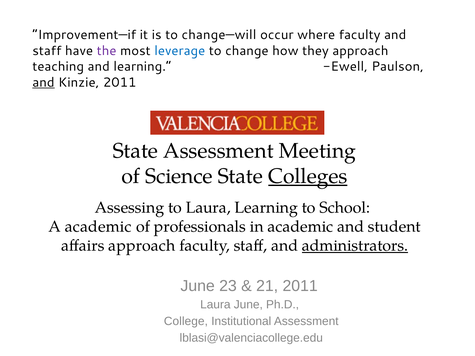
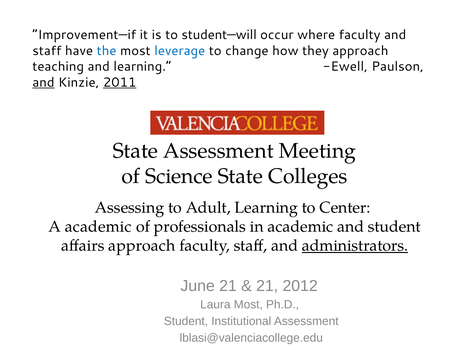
change—will: change—will -> student—will
the colour: purple -> blue
2011 at (120, 82) underline: none -> present
Colleges underline: present -> none
to Laura: Laura -> Adult
School: School -> Center
June 23: 23 -> 21
21 2011: 2011 -> 2012
Laura June: June -> Most
College at (186, 321): College -> Student
